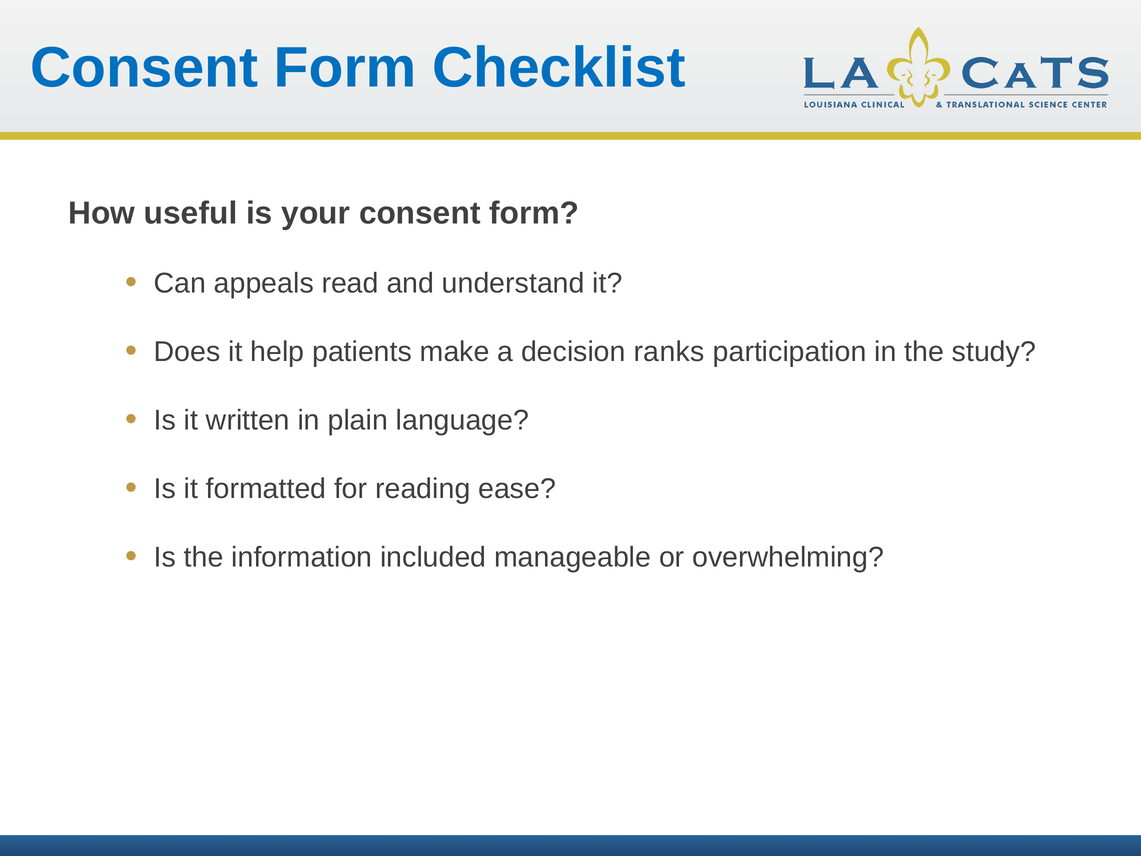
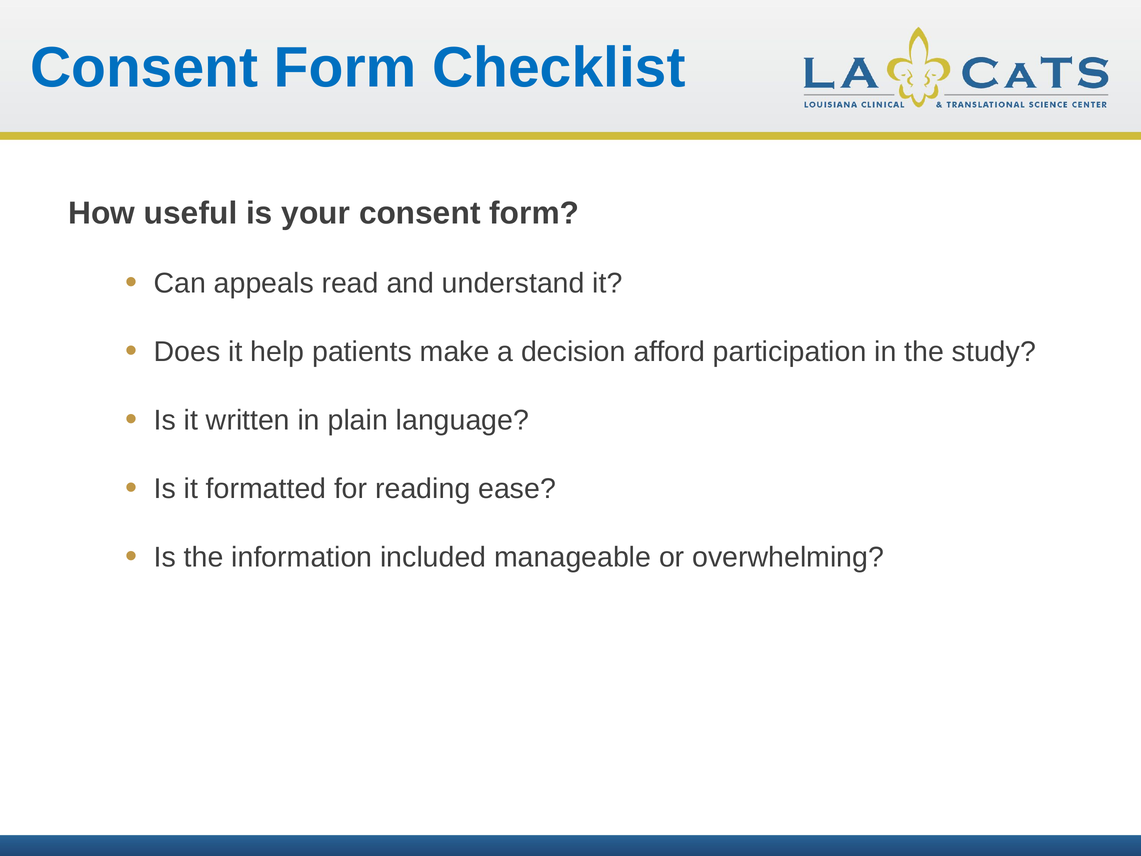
ranks: ranks -> afford
